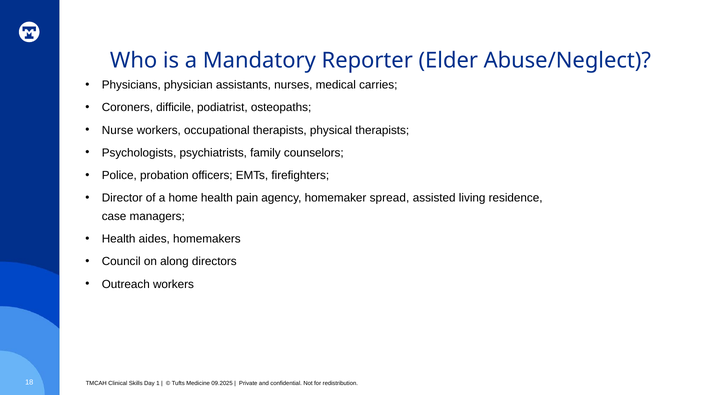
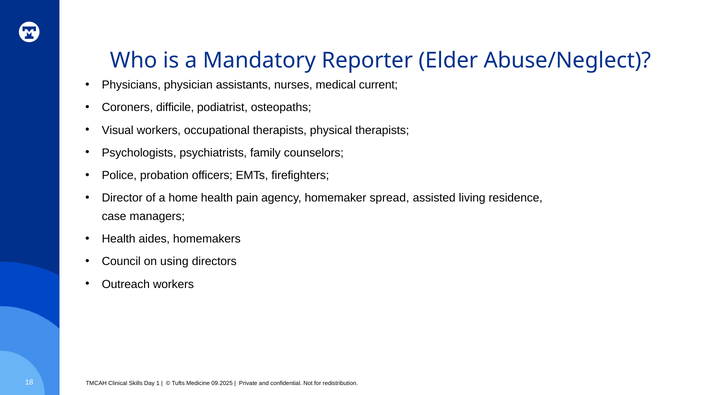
carries: carries -> current
Nurse: Nurse -> Visual
along: along -> using
